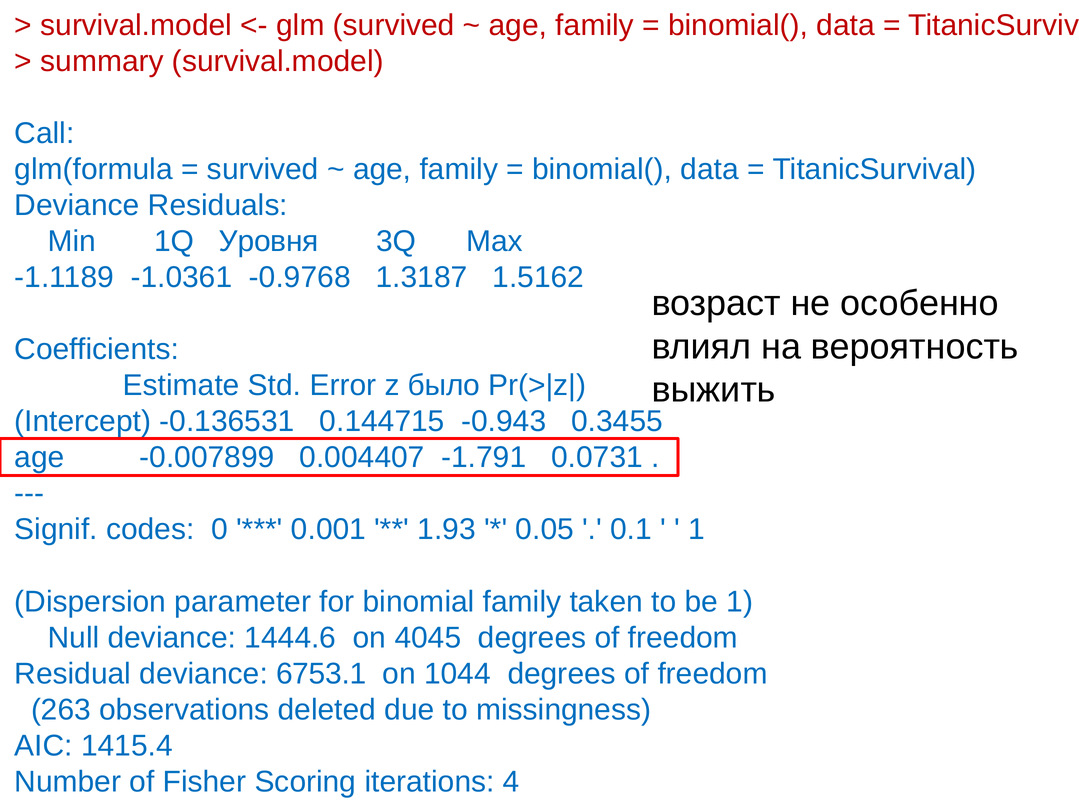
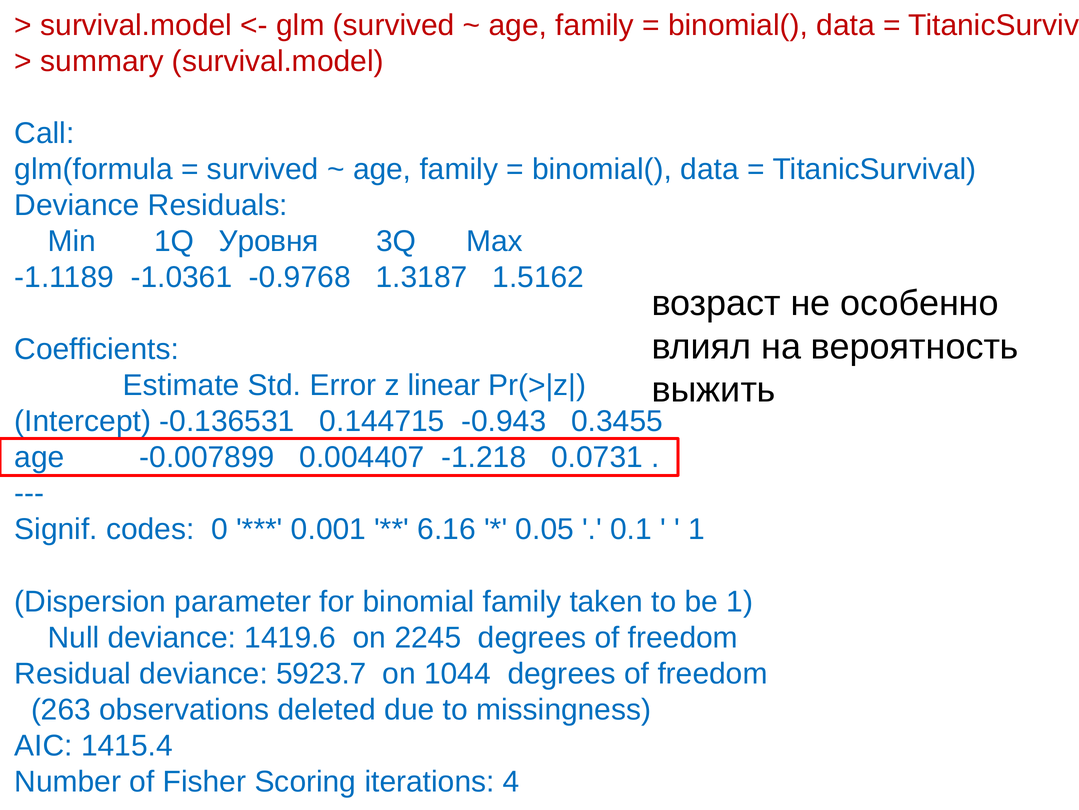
было: было -> linear
-1.791: -1.791 -> -1.218
1.93: 1.93 -> 6.16
1444.6: 1444.6 -> 1419.6
4045: 4045 -> 2245
6753.1: 6753.1 -> 5923.7
